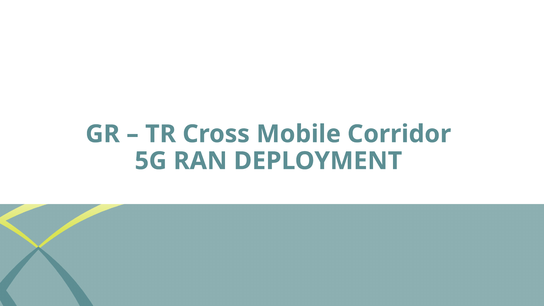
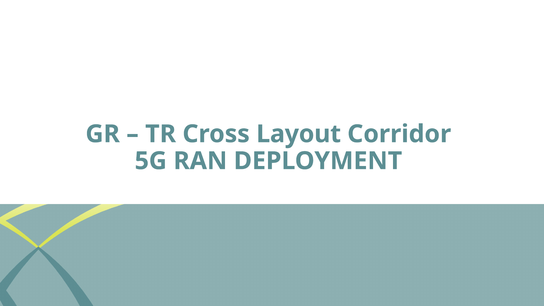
Mobile: Mobile -> Layout
